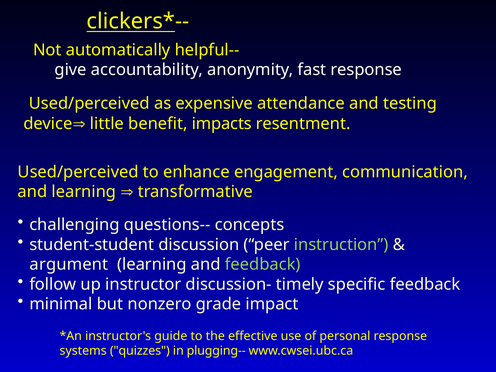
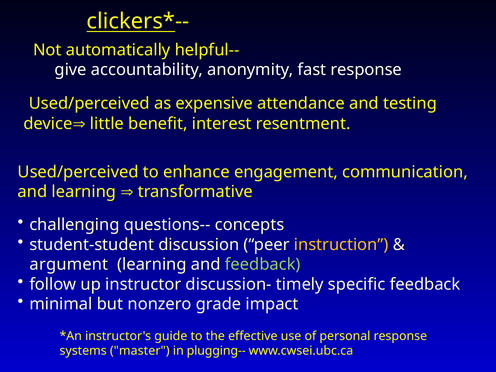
impacts: impacts -> interest
instruction colour: light green -> yellow
quizzes: quizzes -> master
